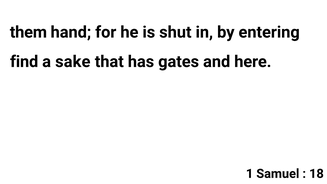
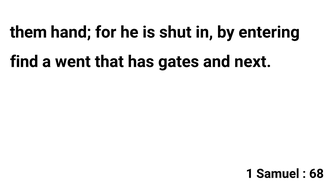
sake: sake -> went
here: here -> next
18: 18 -> 68
